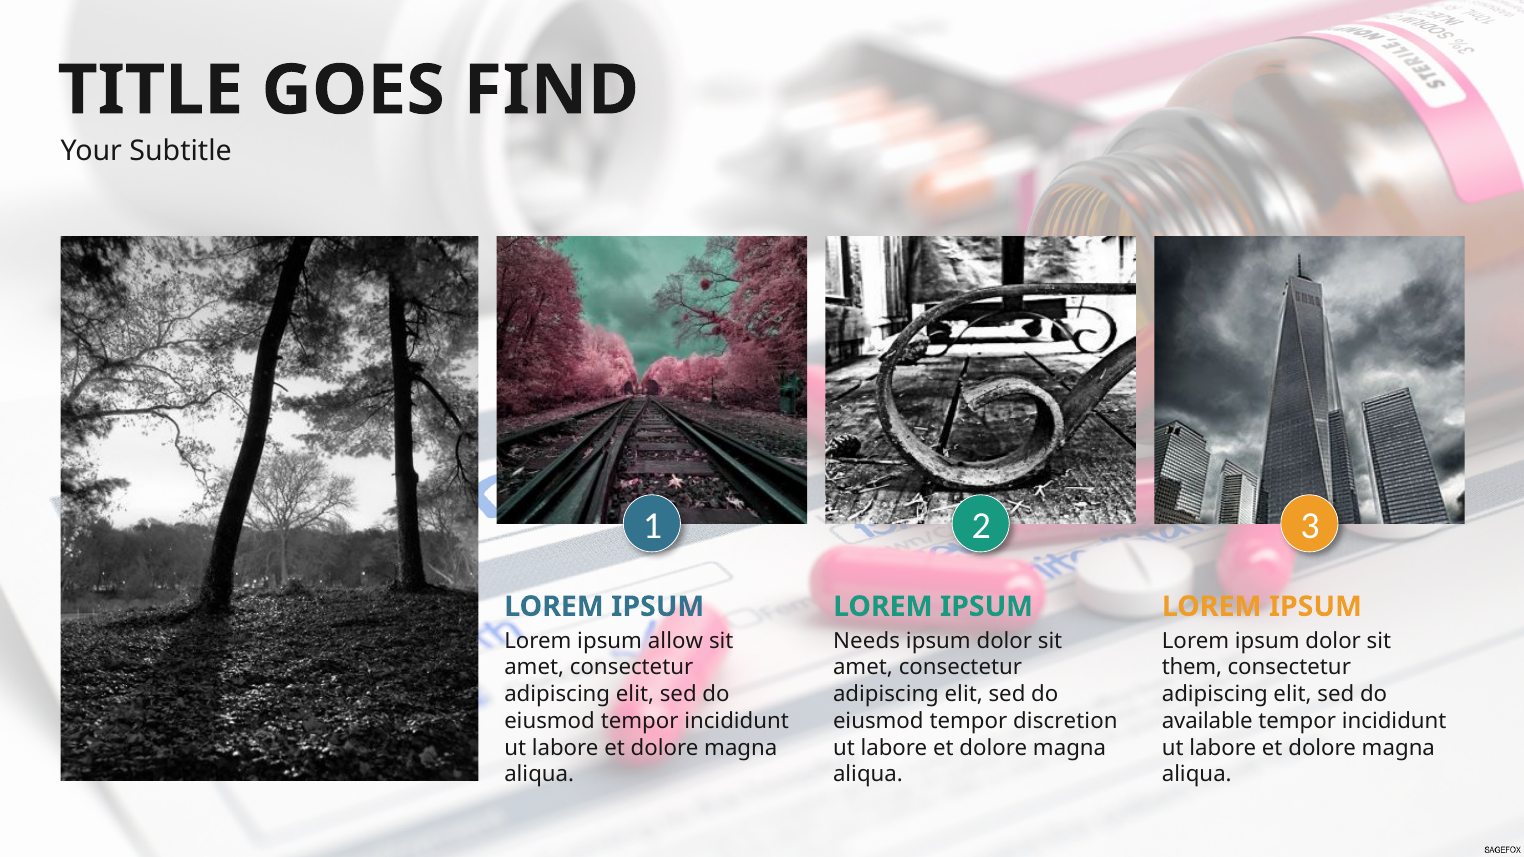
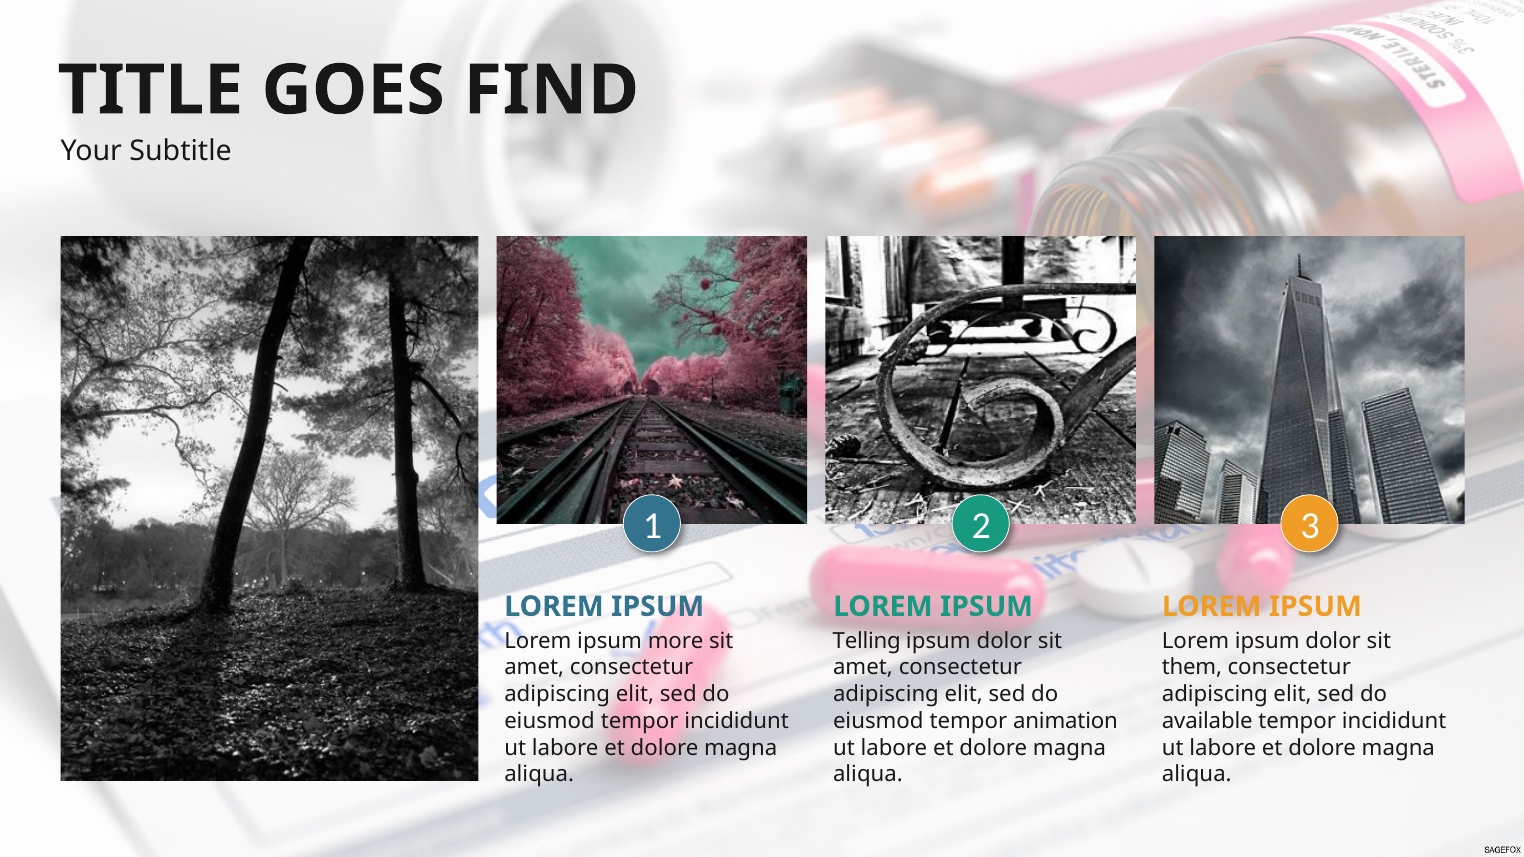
allow: allow -> more
Needs: Needs -> Telling
discretion: discretion -> animation
